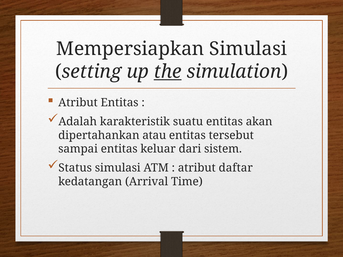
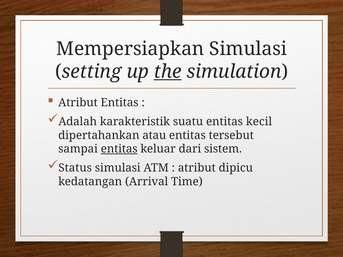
akan: akan -> kecil
entitas at (119, 149) underline: none -> present
daftar: daftar -> dipicu
